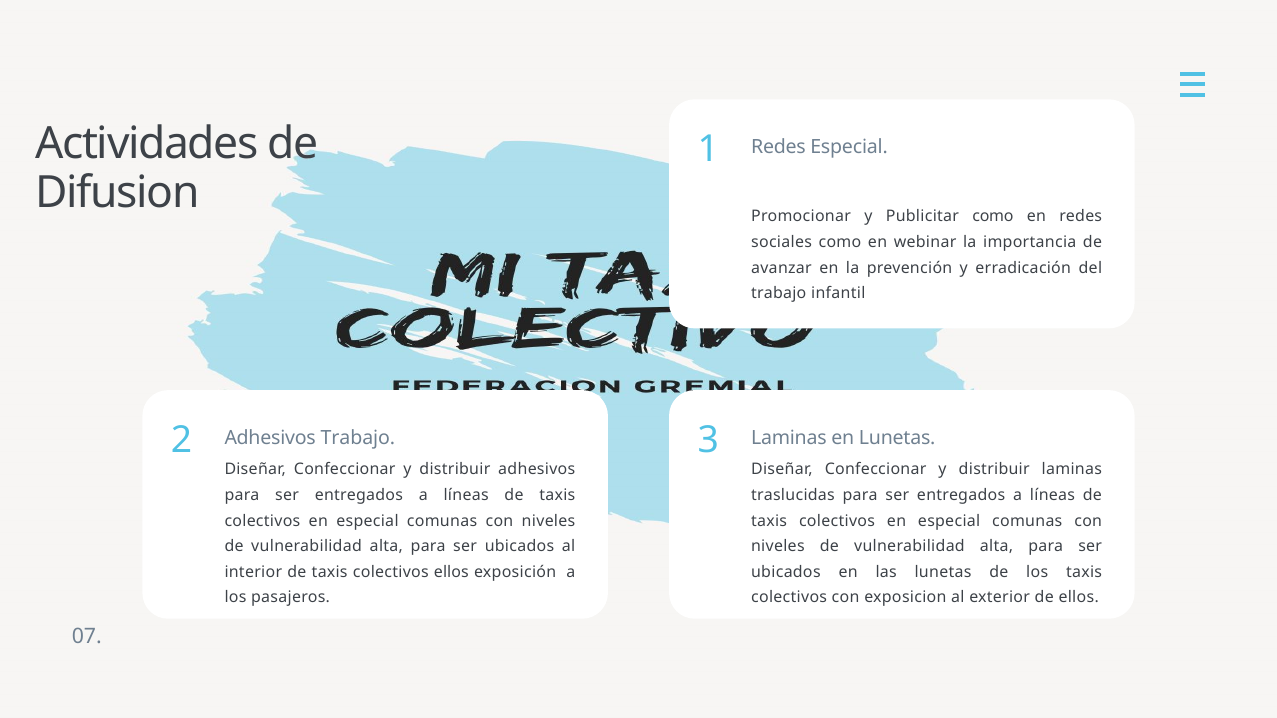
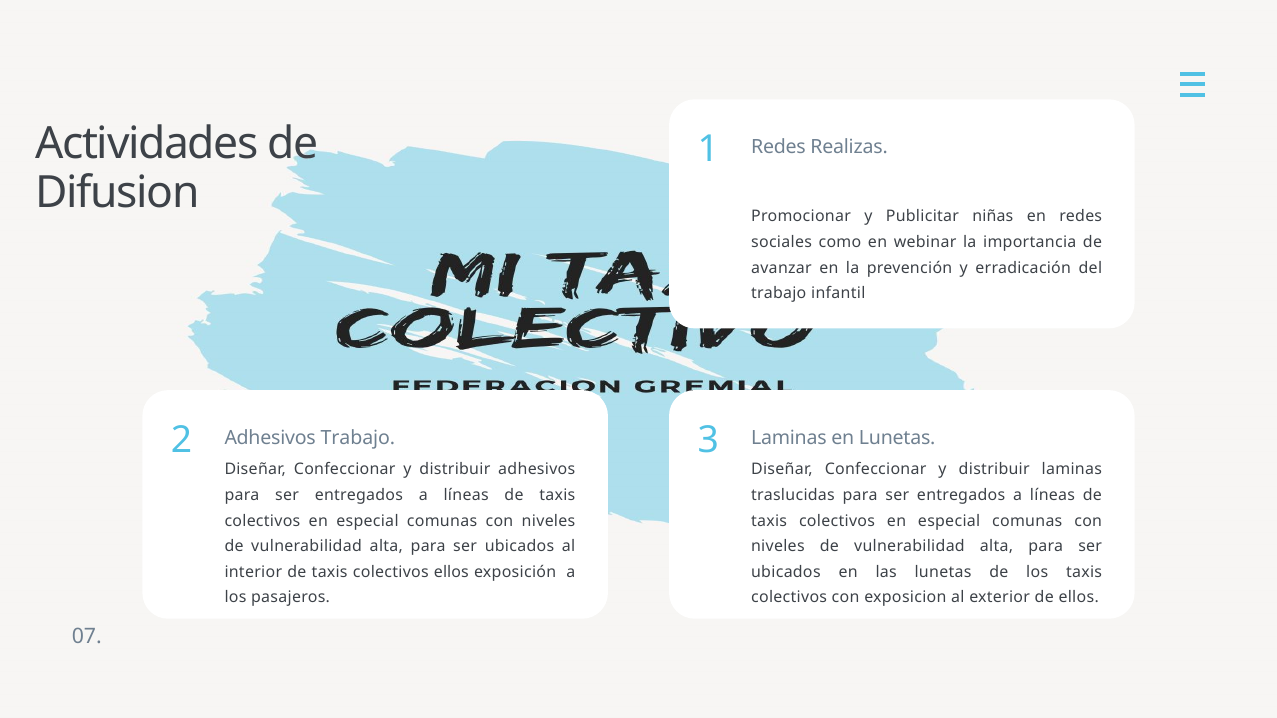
Redes Especial: Especial -> Realizas
Publicitar como: como -> niñas
